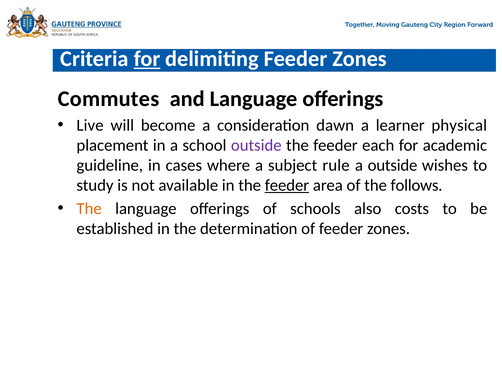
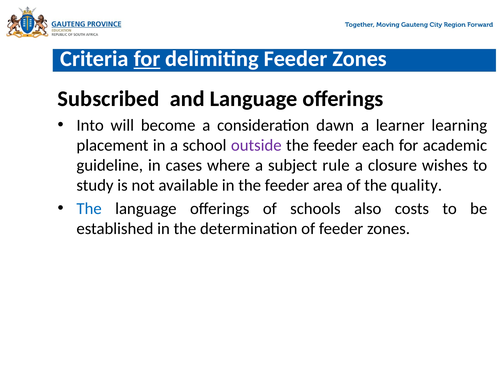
Commutes: Commutes -> Subscribed
Live: Live -> Into
physical: physical -> learning
a outside: outside -> closure
feeder at (287, 186) underline: present -> none
follows: follows -> quality
The at (89, 209) colour: orange -> blue
